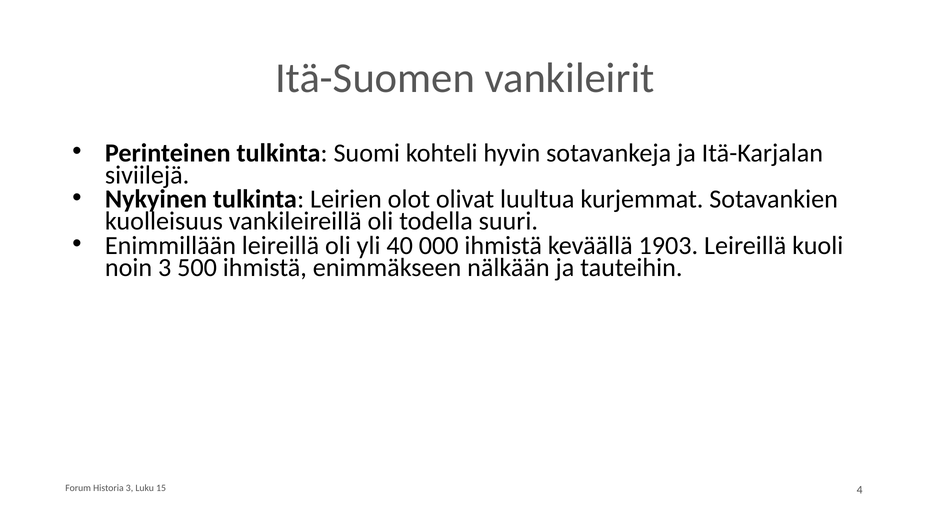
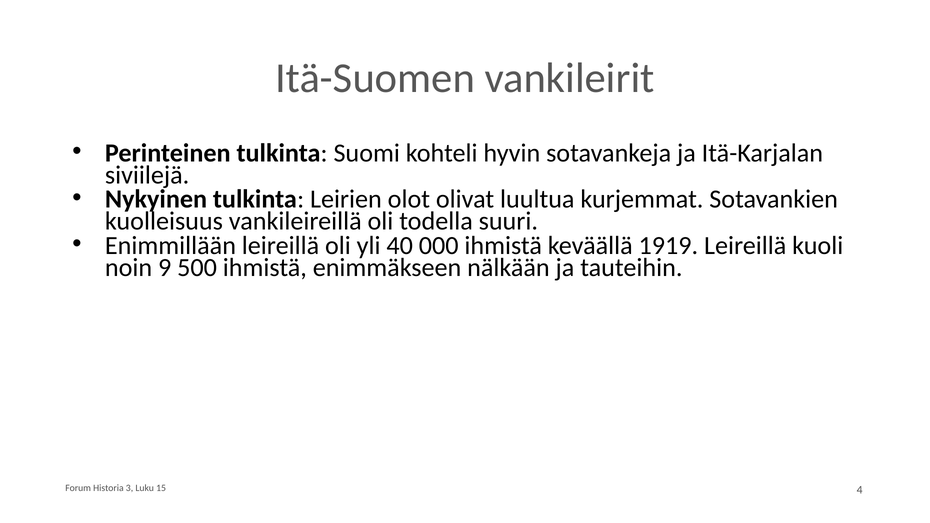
1903: 1903 -> 1919
noin 3: 3 -> 9
